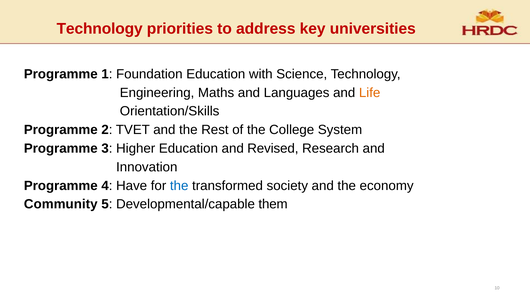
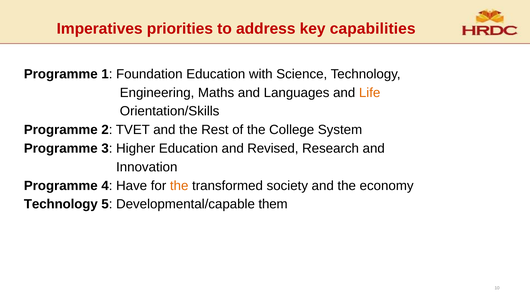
Technology at (100, 29): Technology -> Imperatives
universities: universities -> capabilities
the at (179, 186) colour: blue -> orange
Community at (61, 204): Community -> Technology
